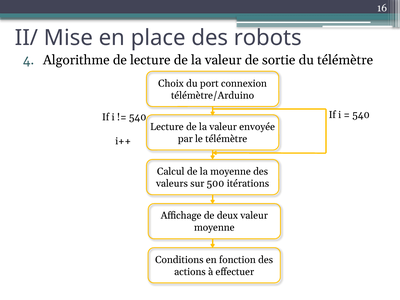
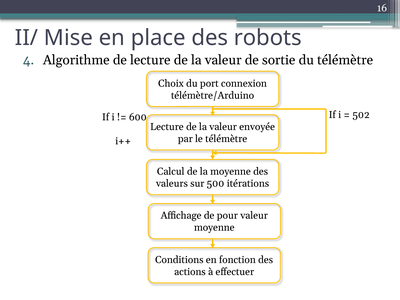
540 at (361, 115): 540 -> 502
540 at (138, 117): 540 -> 600
deux: deux -> pour
